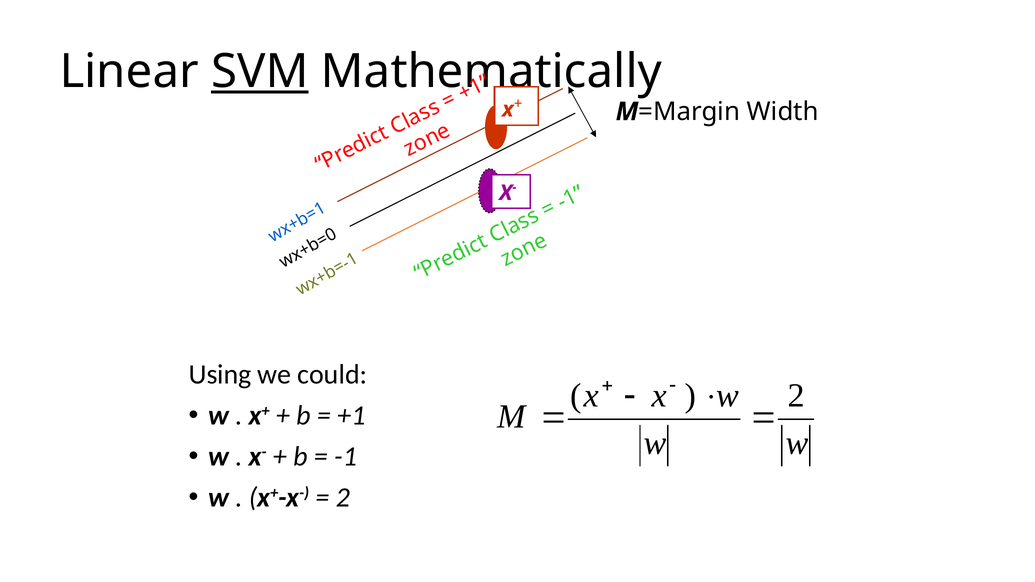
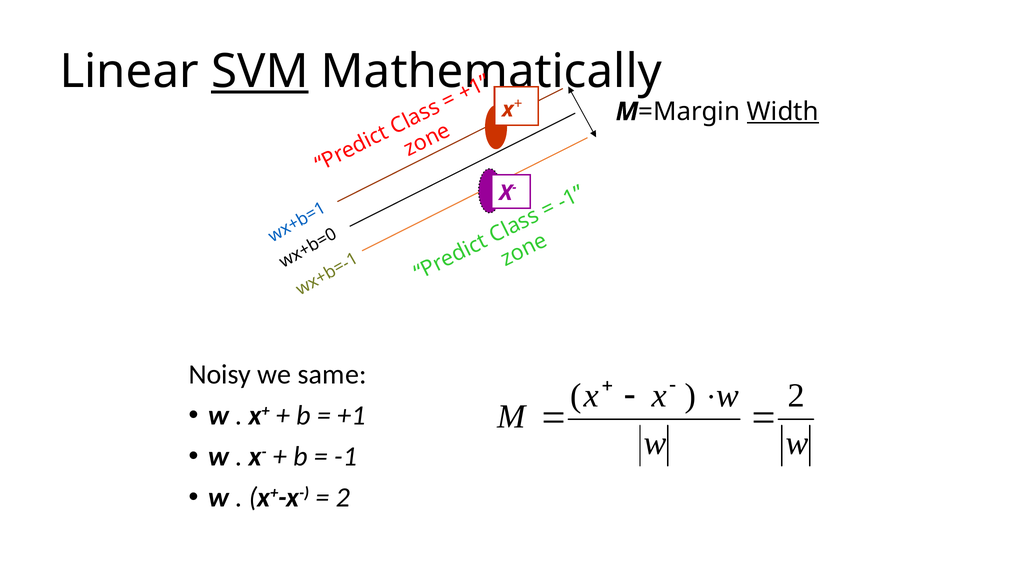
Width underline: none -> present
Using: Using -> Noisy
could: could -> same
